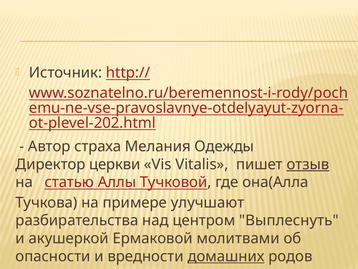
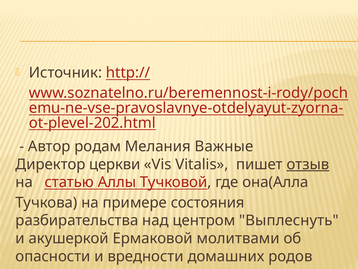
страха: страха -> родам
Одежды: Одежды -> Важные
улучшают: улучшают -> состояния
домашних underline: present -> none
